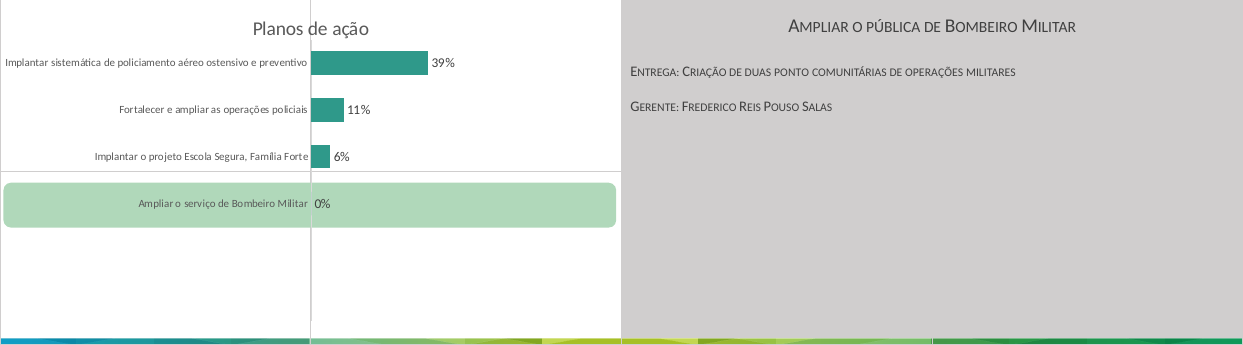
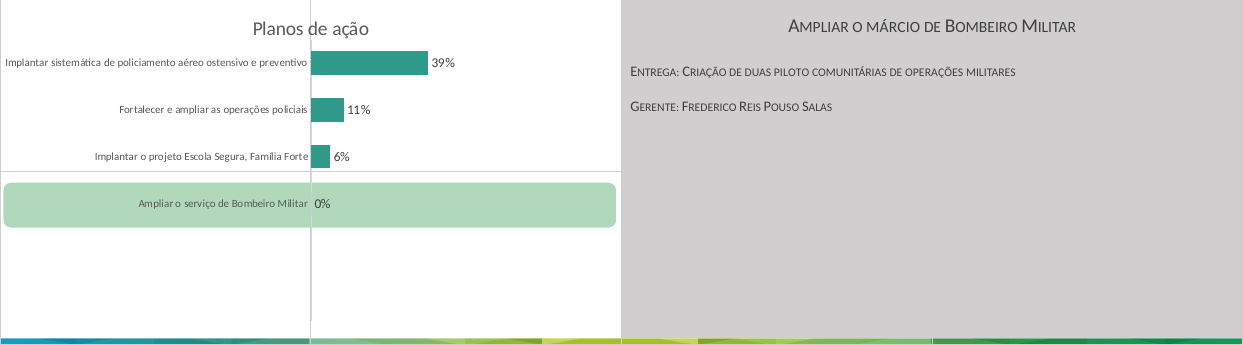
PÚBLICA: PÚBLICA -> MÁRCIO
PONTO: PONTO -> PILOTO
